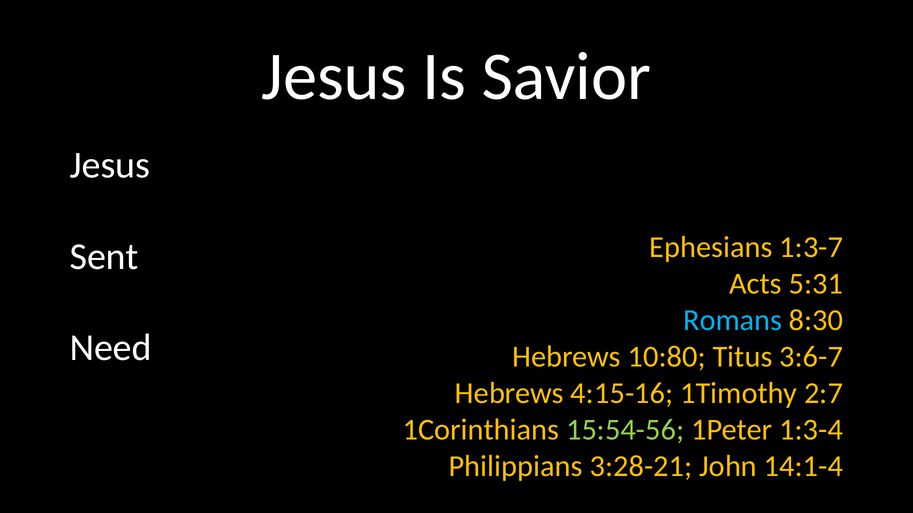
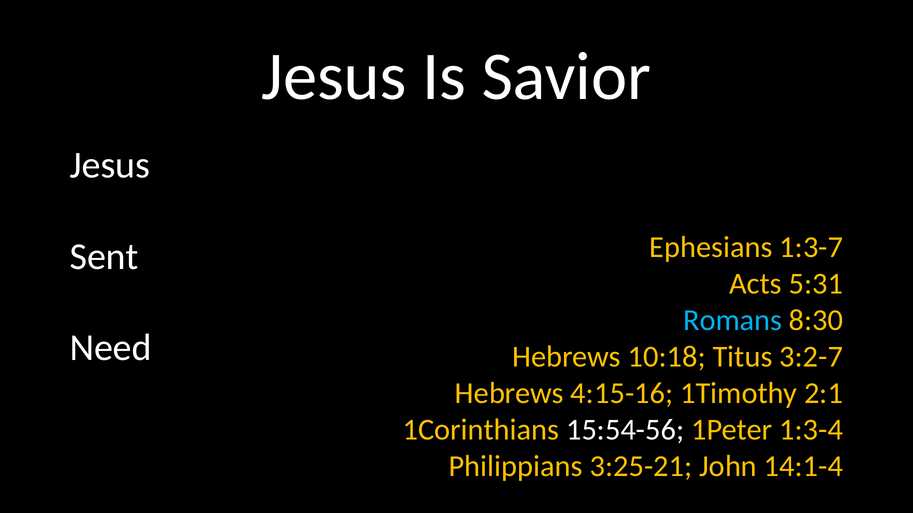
10:80: 10:80 -> 10:18
3:6-7: 3:6-7 -> 3:2-7
2:7: 2:7 -> 2:1
15:54-56 colour: light green -> white
3:28-21: 3:28-21 -> 3:25-21
